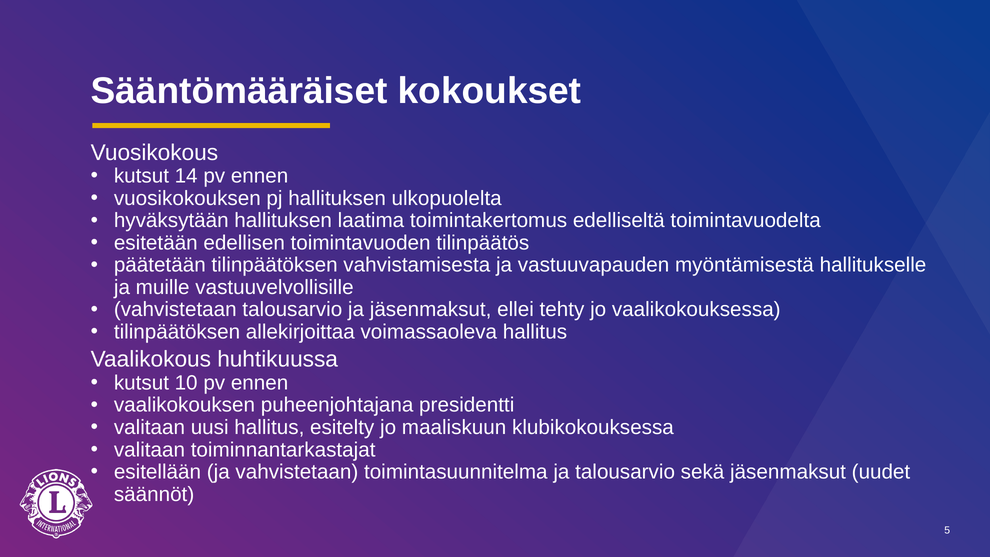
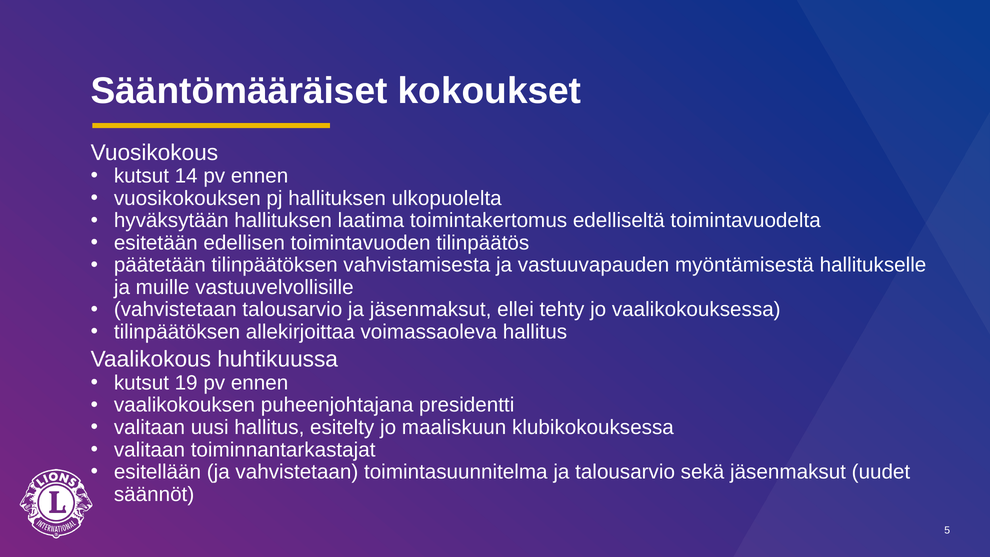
10: 10 -> 19
